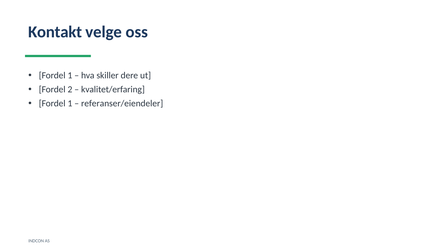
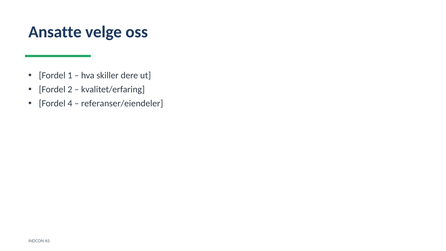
Kontakt: Kontakt -> Ansatte
1 at (70, 103): 1 -> 4
